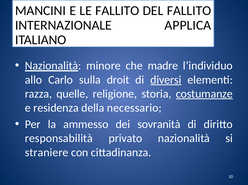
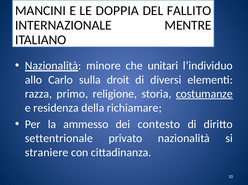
LE FALLITO: FALLITO -> DOPPIA
APPLICA: APPLICA -> MENTRE
madre: madre -> unitari
diversi underline: present -> none
quelle: quelle -> primo
necessario: necessario -> richiamare
sovranità: sovranità -> contesto
responsabilità: responsabilità -> settentrionale
